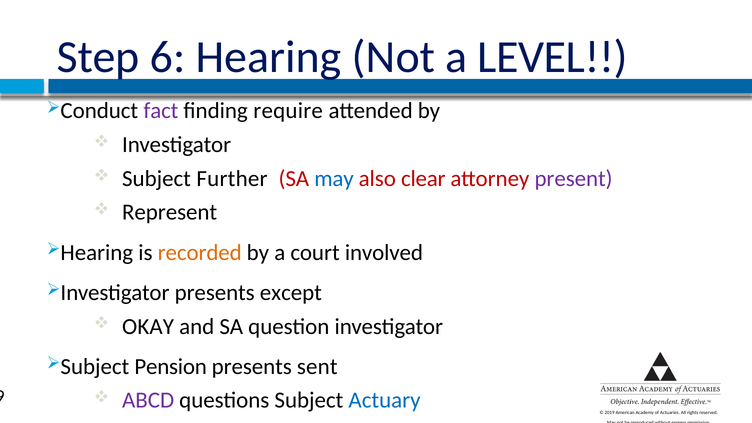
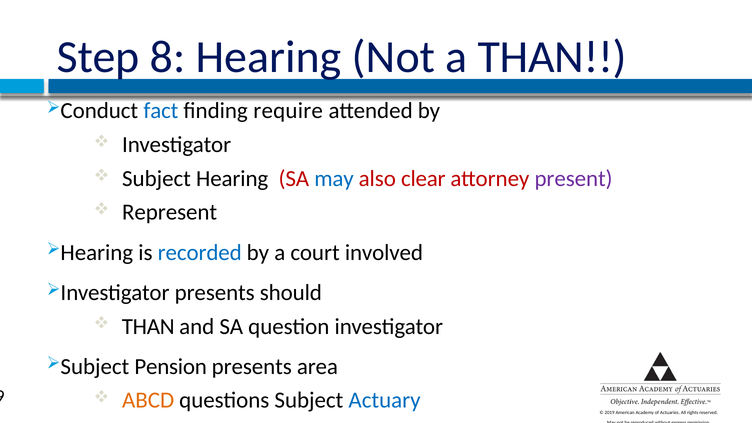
6: 6 -> 8
a LEVEL: LEVEL -> THAN
fact colour: purple -> blue
Subject Further: Further -> Hearing
recorded colour: orange -> blue
except: except -> should
OKAY at (148, 326): OKAY -> THAN
sent: sent -> area
ABCD colour: purple -> orange
